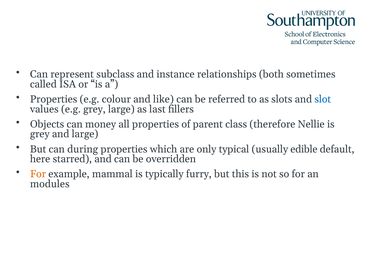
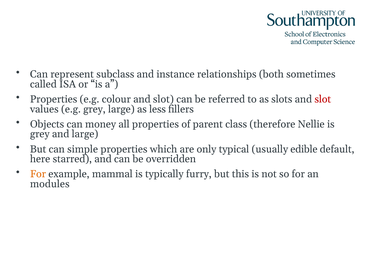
colour and like: like -> slot
slot at (323, 99) colour: blue -> red
last: last -> less
during: during -> simple
